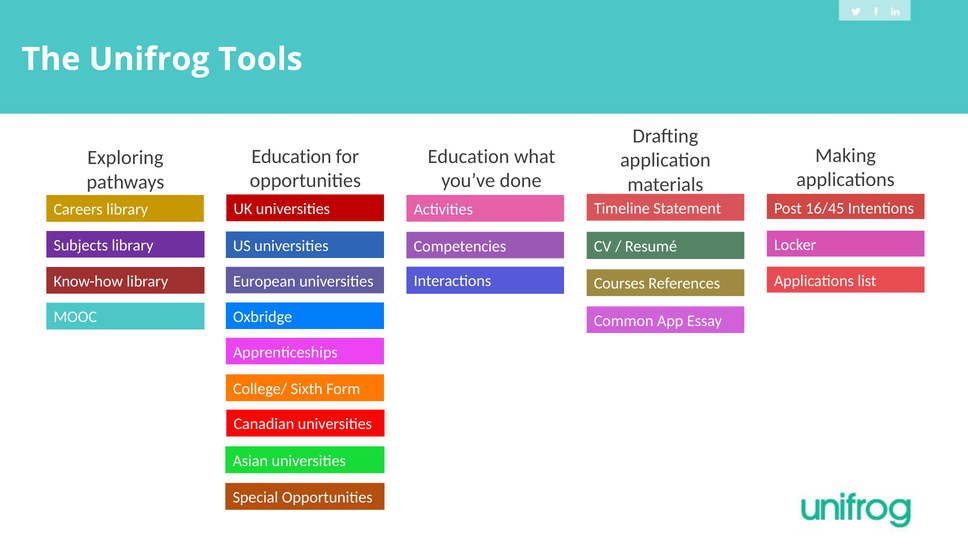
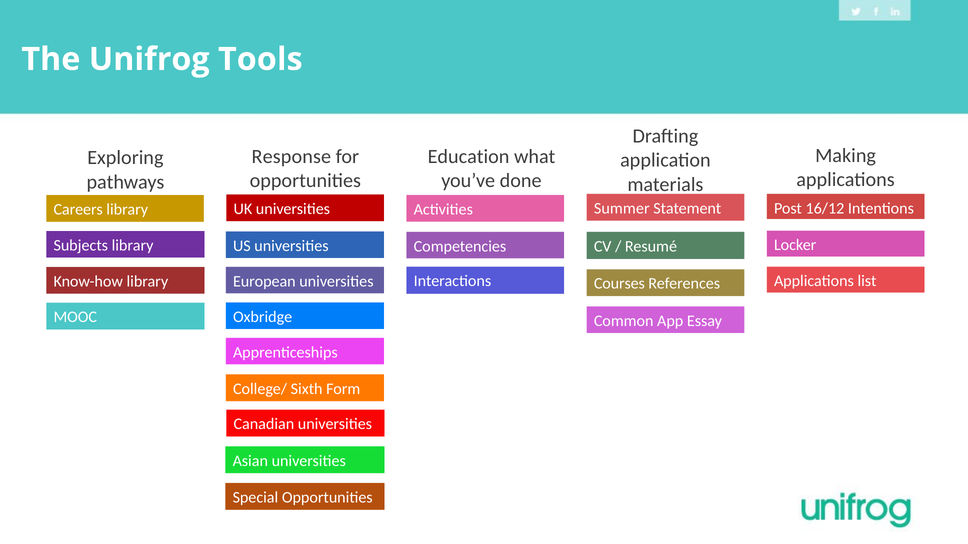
Education at (291, 157): Education -> Response
Timeline: Timeline -> Summer
16/45: 16/45 -> 16/12
